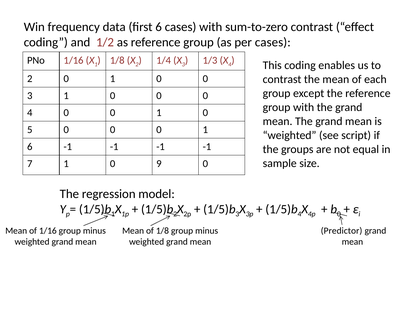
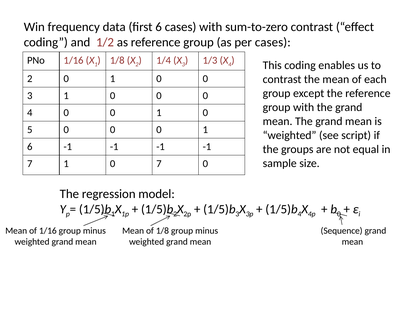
0 9: 9 -> 7
Predictor: Predictor -> Sequence
